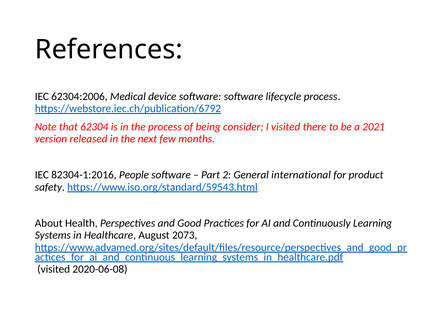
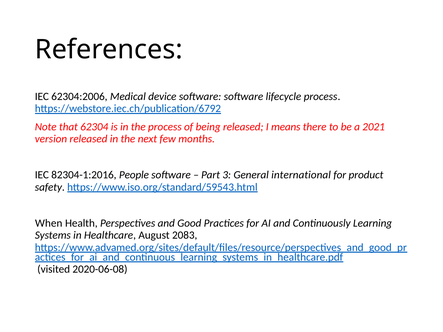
being consider: consider -> released
I visited: visited -> means
2: 2 -> 3
About: About -> When
2073: 2073 -> 2083
